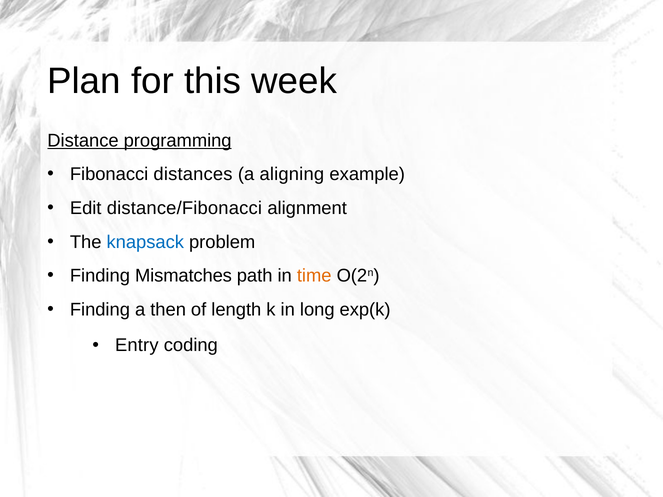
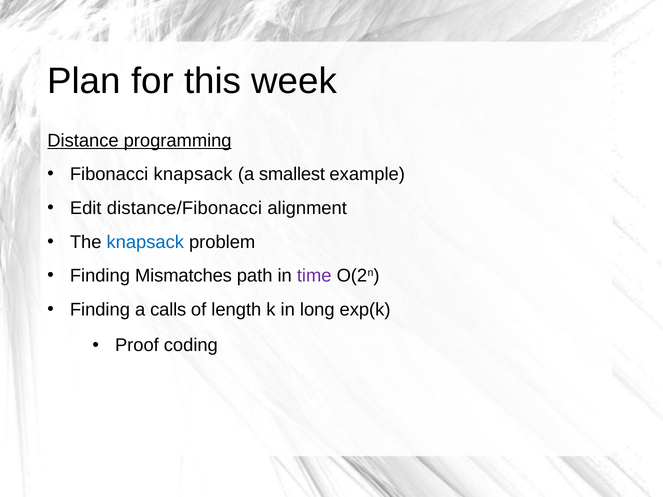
Fibonacci distances: distances -> knapsack
aligning: aligning -> smallest
time colour: orange -> purple
then: then -> calls
Entry: Entry -> Proof
